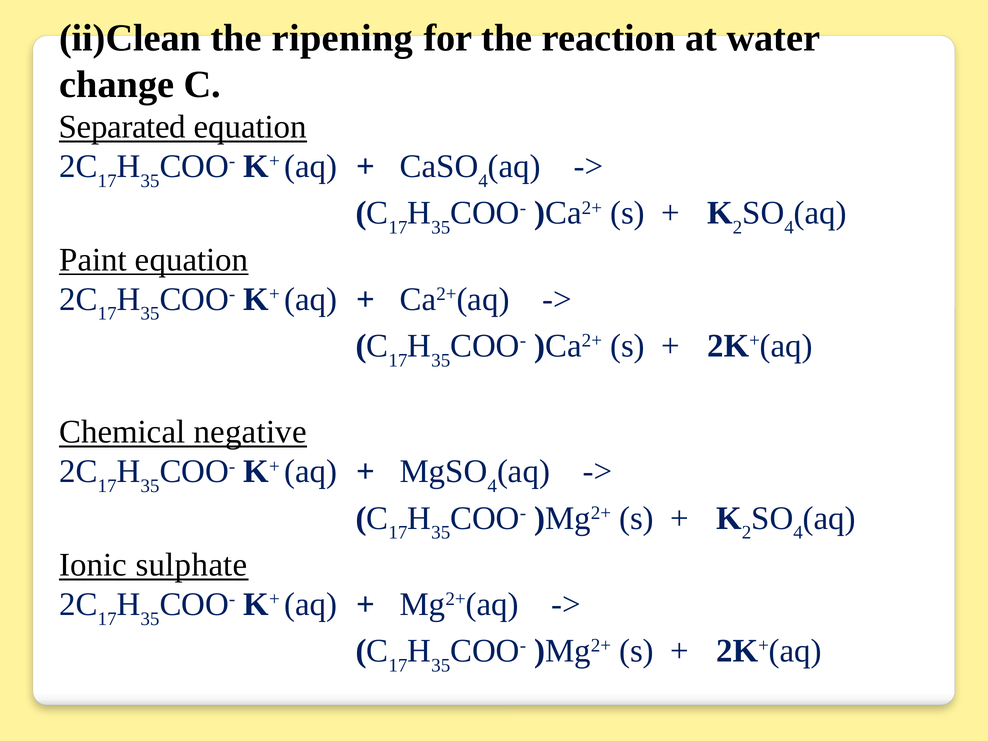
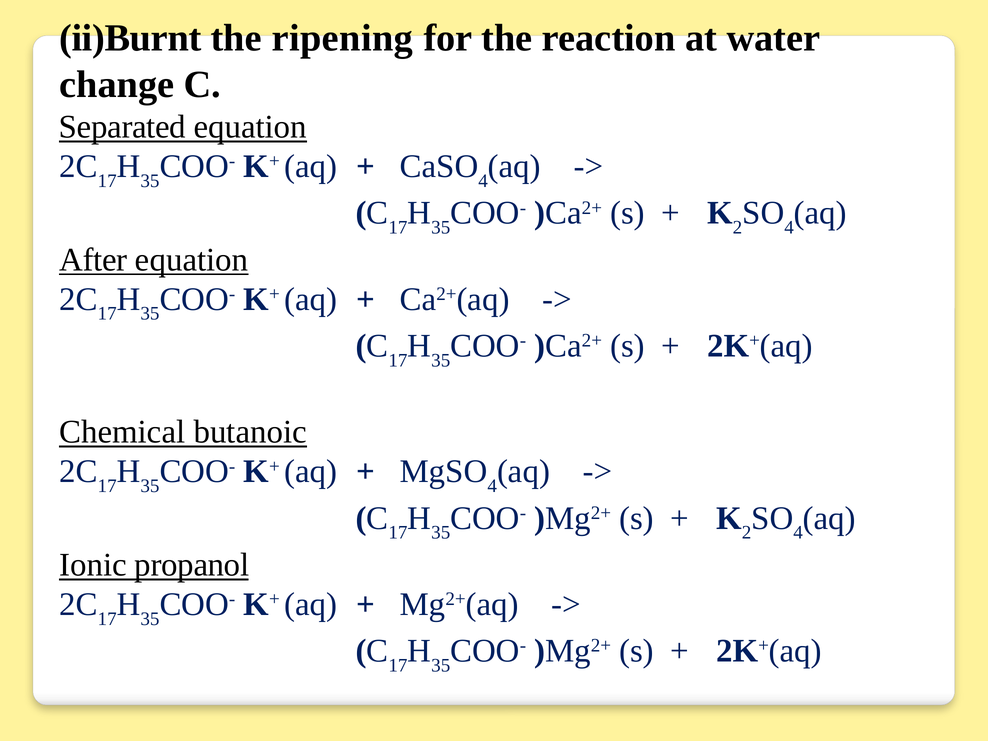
ii)Clean: ii)Clean -> ii)Burnt
Paint: Paint -> After
negative: negative -> butanoic
sulphate: sulphate -> propanol
